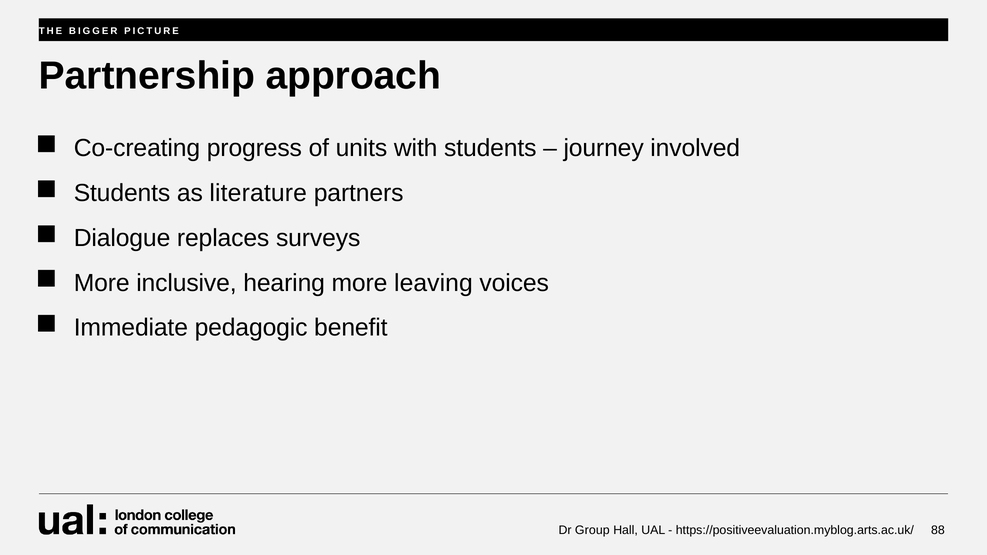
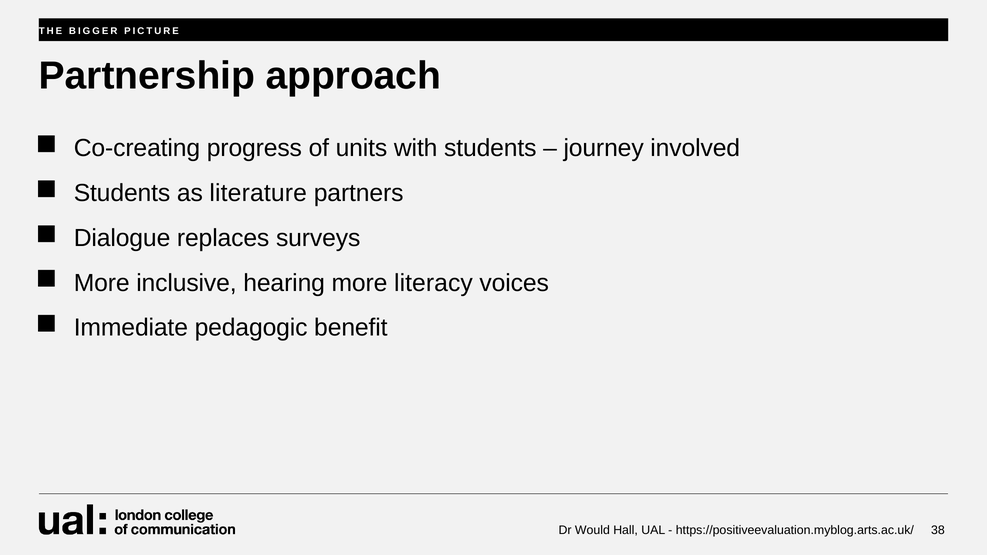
leaving: leaving -> literacy
Group: Group -> Would
88: 88 -> 38
